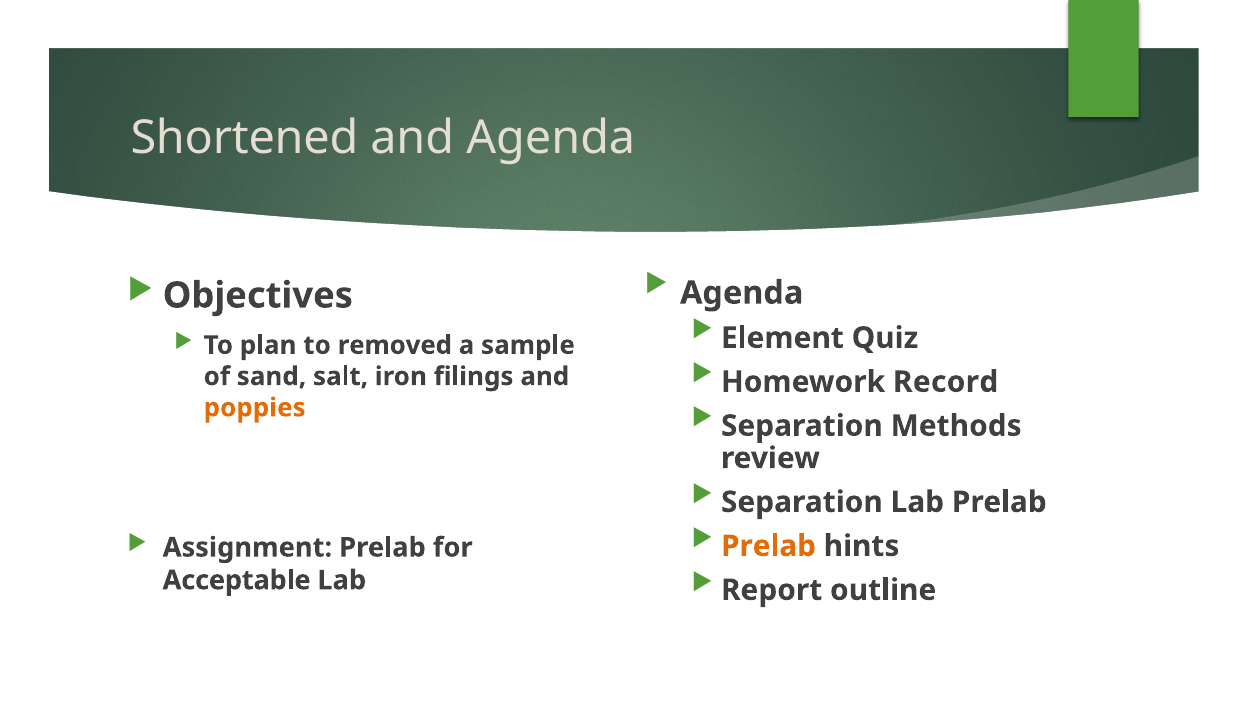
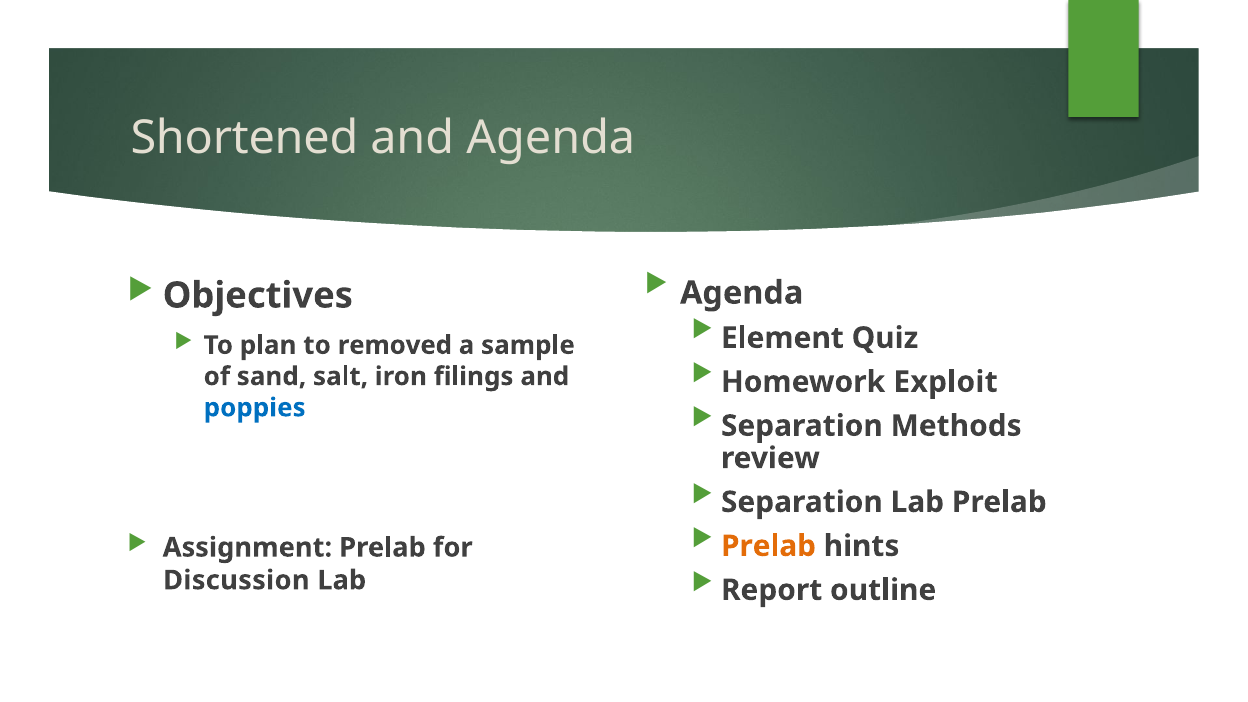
Record: Record -> Exploit
poppies colour: orange -> blue
Acceptable: Acceptable -> Discussion
